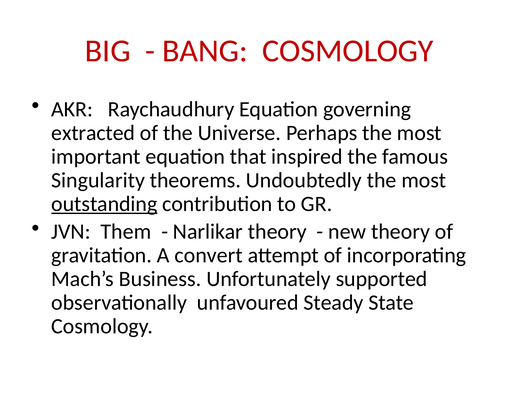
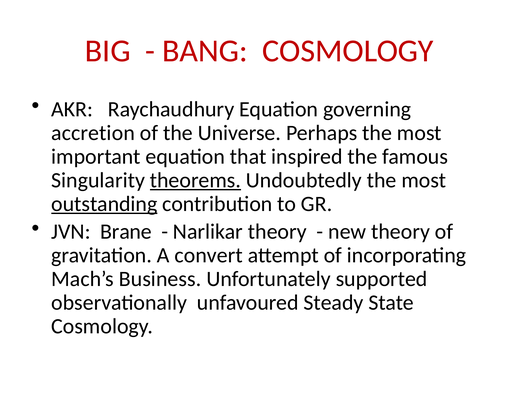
extracted: extracted -> accretion
theorems underline: none -> present
Them: Them -> Brane
